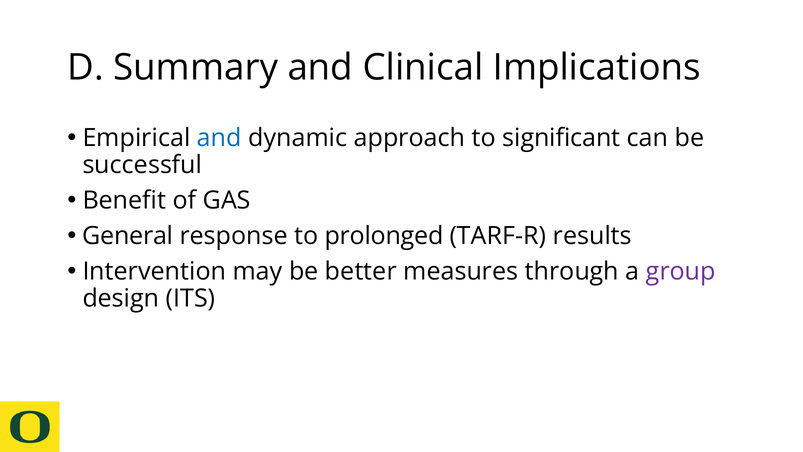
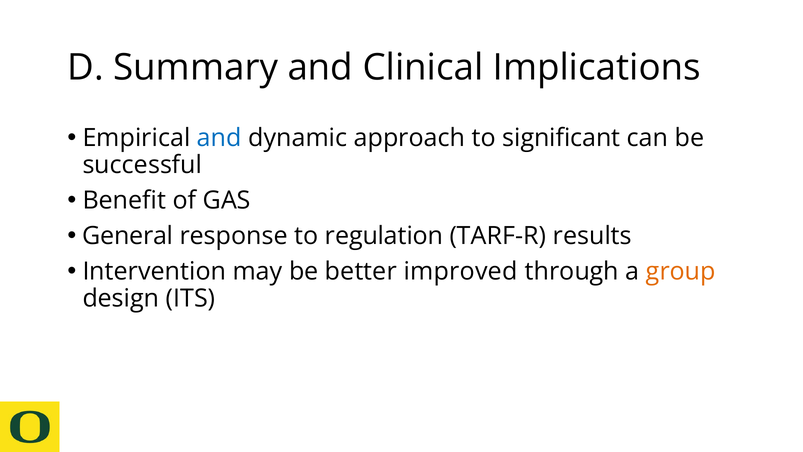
prolonged: prolonged -> regulation
measures: measures -> improved
group colour: purple -> orange
